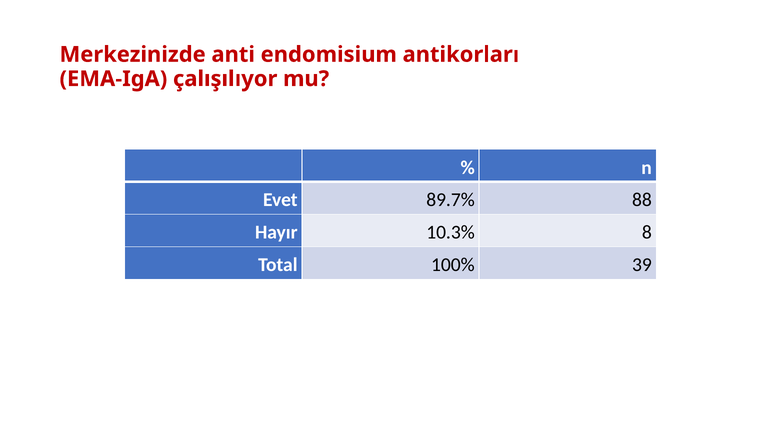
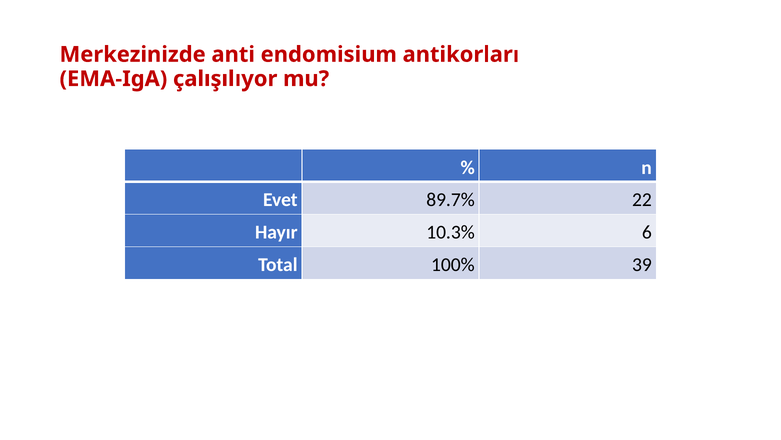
88: 88 -> 22
8: 8 -> 6
